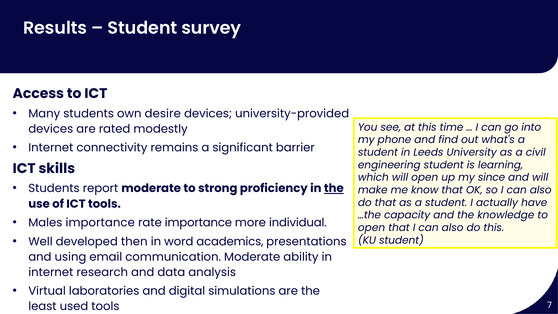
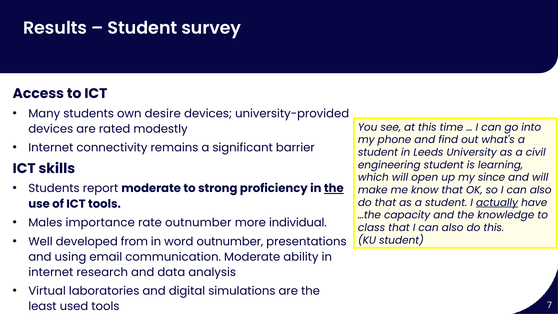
actually underline: none -> present
rate importance: importance -> outnumber
open at (372, 228): open -> class
then: then -> from
word academics: academics -> outnumber
